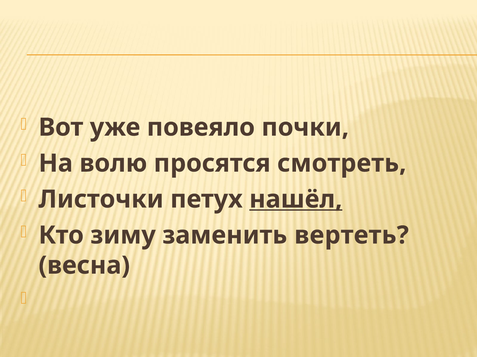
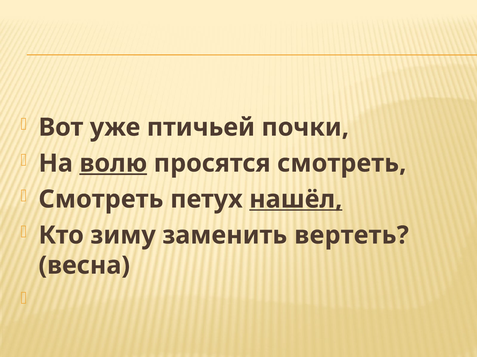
повеяло: повеяло -> птичьей
волю underline: none -> present
Листочки at (101, 200): Листочки -> Смотреть
